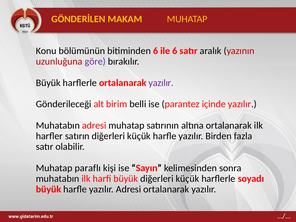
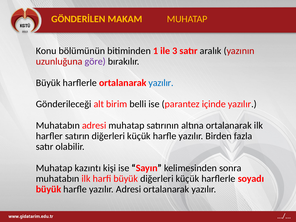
bitiminden 6: 6 -> 1
ile 6: 6 -> 3
yazılır at (161, 83) colour: purple -> blue
paraflı: paraflı -> kazıntı
